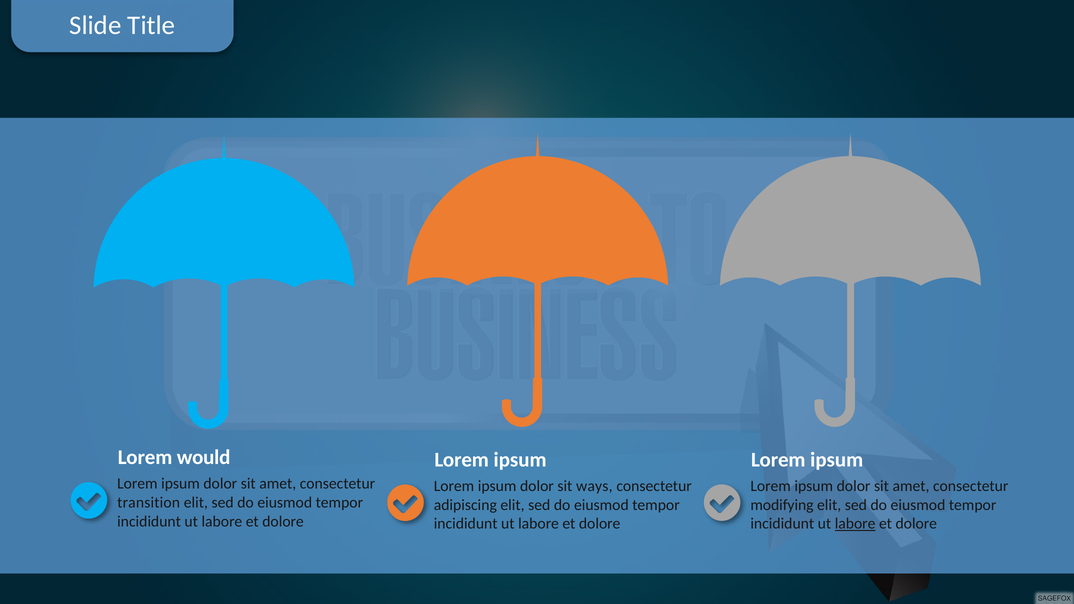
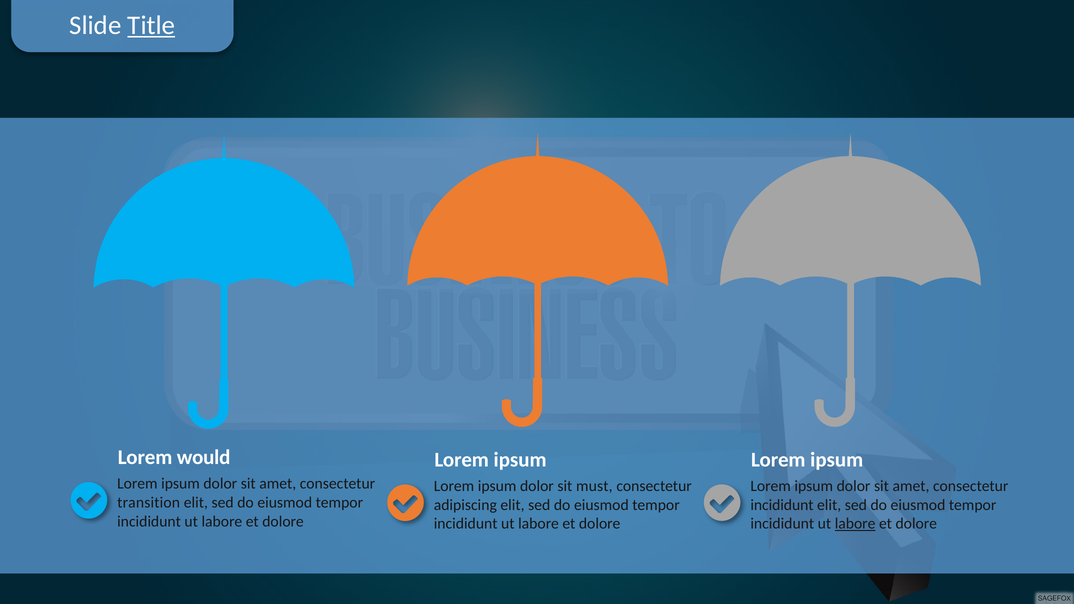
Title underline: none -> present
ways: ways -> must
modifying at (782, 505): modifying -> incididunt
